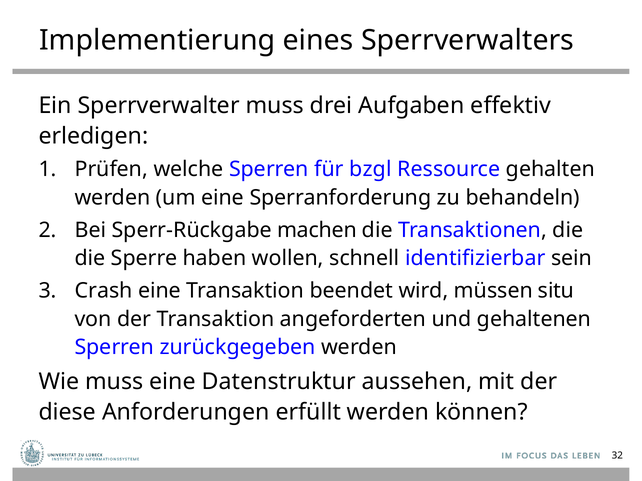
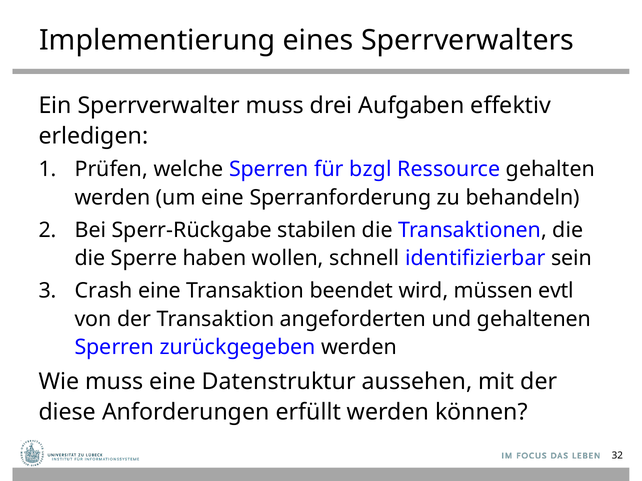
machen: machen -> stabilen
situ: situ -> evtl
